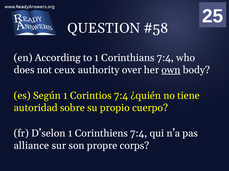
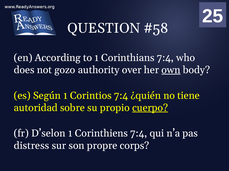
ceux: ceux -> gozo
cuerpo underline: none -> present
alliance: alliance -> distress
